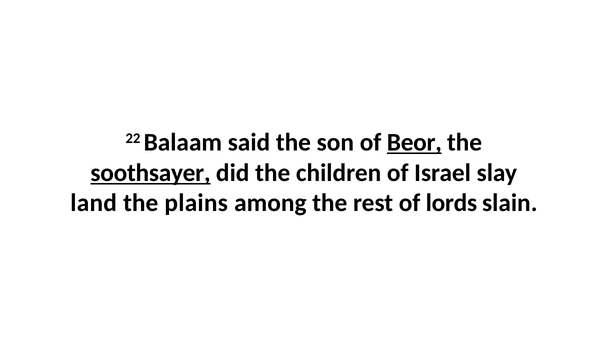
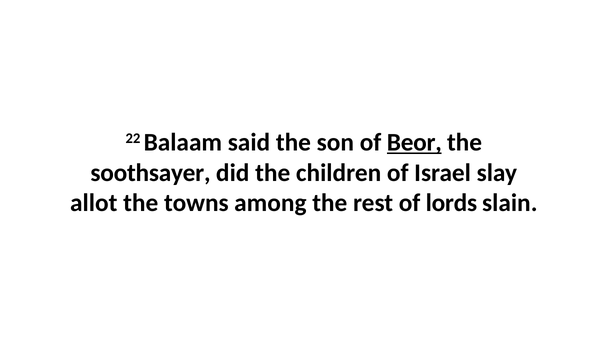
soothsayer underline: present -> none
land: land -> allot
plains: plains -> towns
